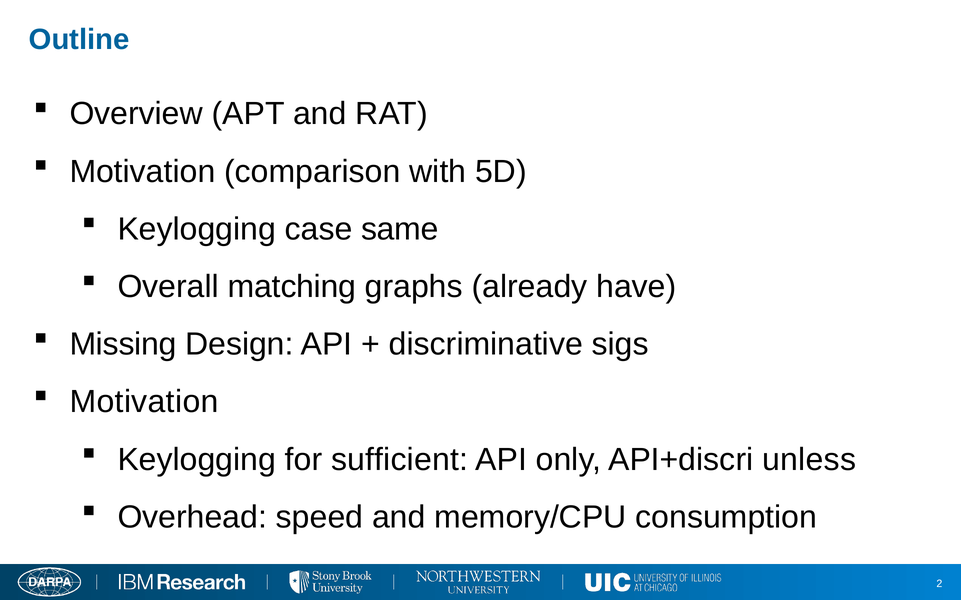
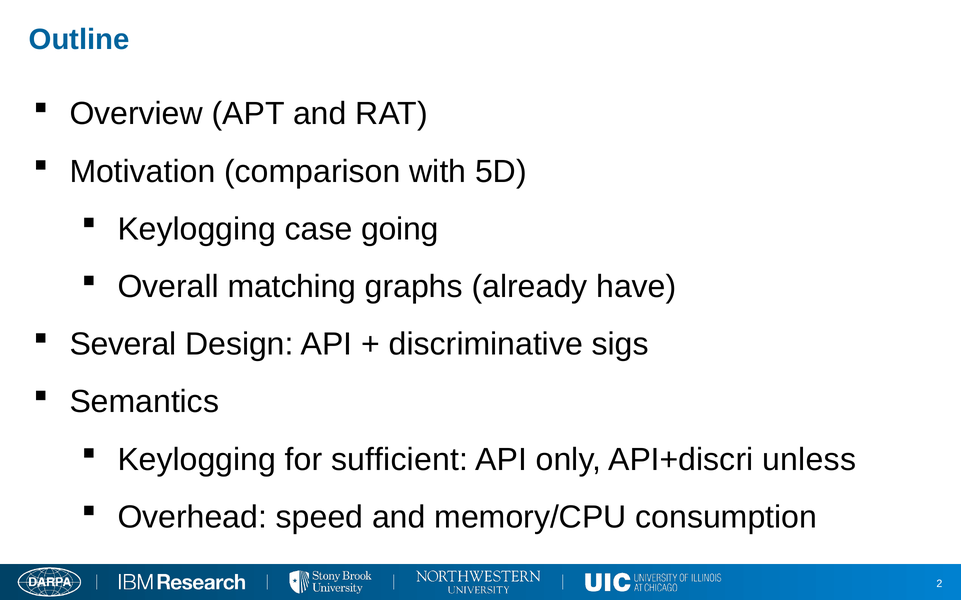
same: same -> going
Missing: Missing -> Several
Motivation at (144, 402): Motivation -> Semantics
